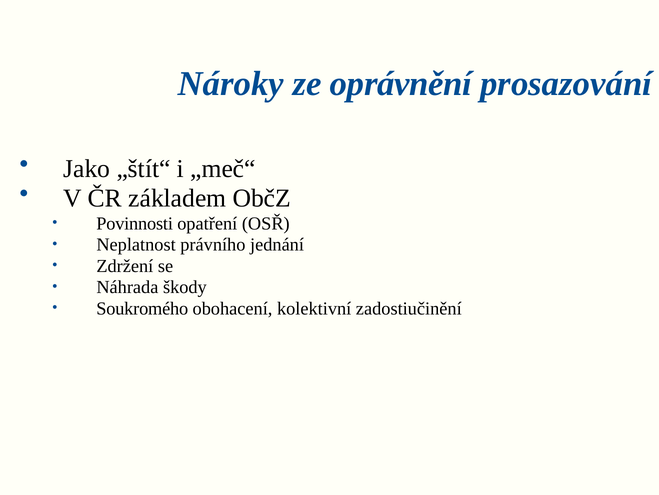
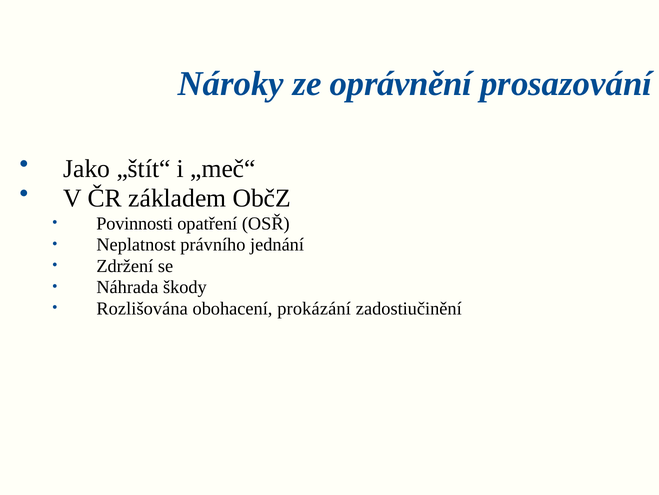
Soukromého: Soukromého -> Rozlišována
kolektivní: kolektivní -> prokázání
